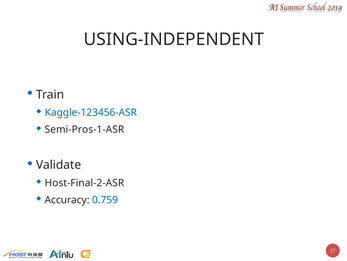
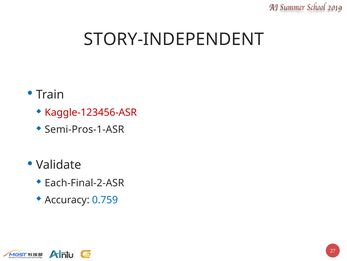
USING-INDEPENDENT: USING-INDEPENDENT -> STORY-INDEPENDENT
Kaggle-123456-ASR colour: blue -> red
Host-Final-2-ASR: Host-Final-2-ASR -> Each-Final-2-ASR
